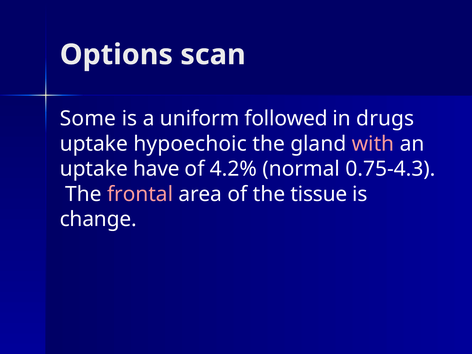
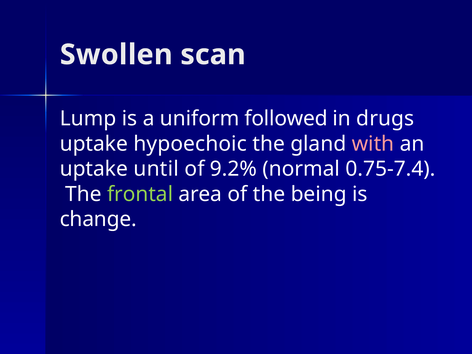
Options: Options -> Swollen
Some: Some -> Lump
have: have -> until
4.2%: 4.2% -> 9.2%
0.75-4.3: 0.75-4.3 -> 0.75-7.4
frontal colour: pink -> light green
tissue: tissue -> being
